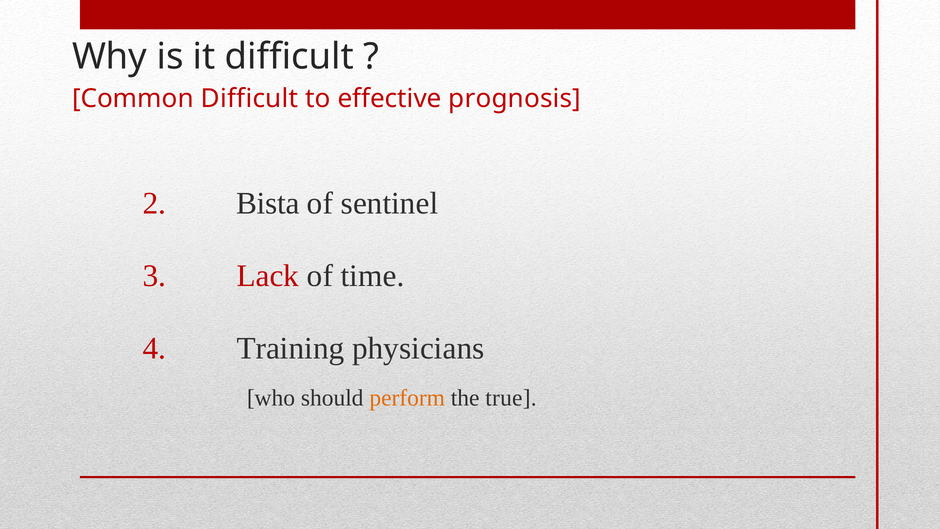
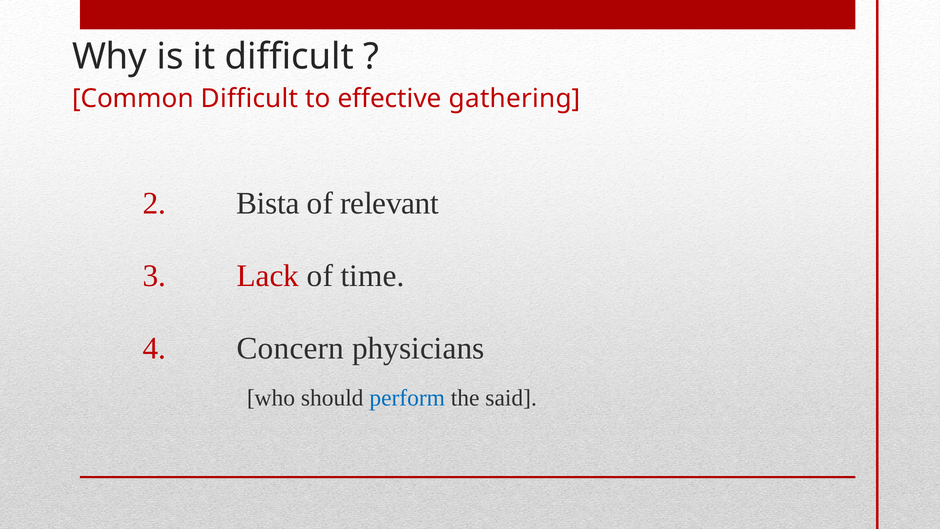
prognosis: prognosis -> gathering
sentinel: sentinel -> relevant
Training: Training -> Concern
perform colour: orange -> blue
true: true -> said
